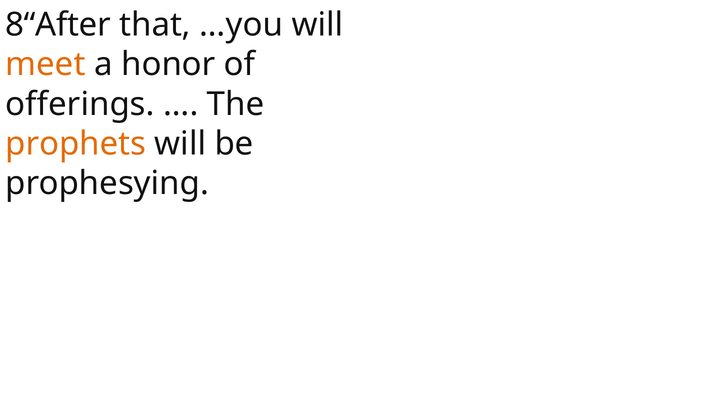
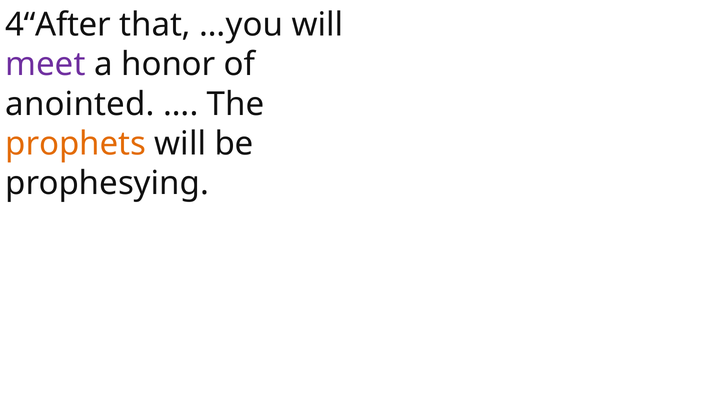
8“After: 8“After -> 4“After
meet colour: orange -> purple
offerings: offerings -> anointed
